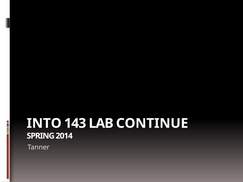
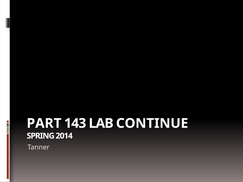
INTO: INTO -> PART
